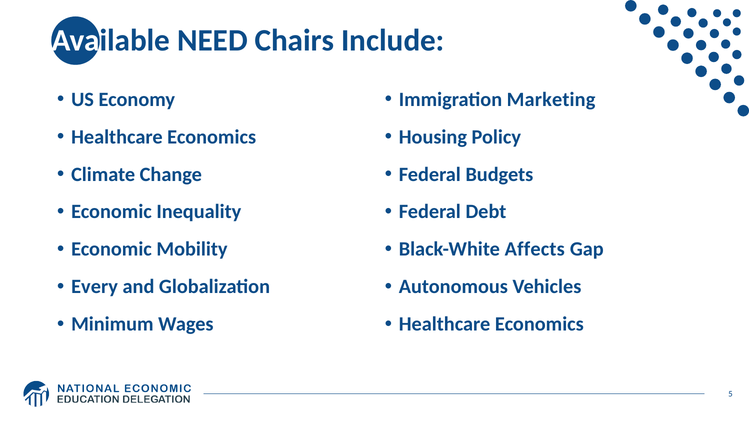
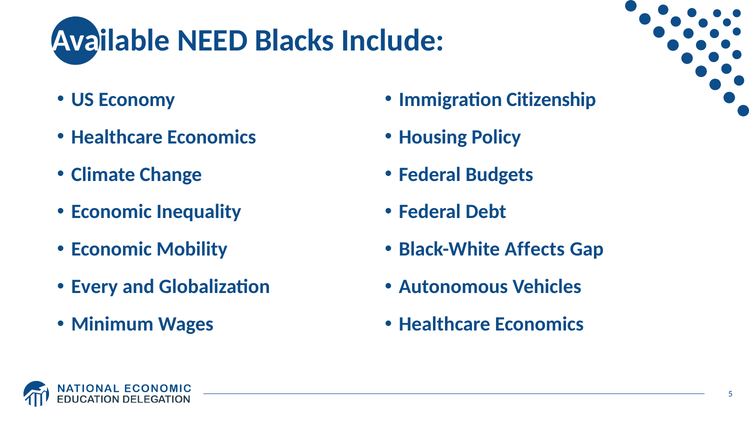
Chairs: Chairs -> Blacks
Marketing: Marketing -> Citizenship
